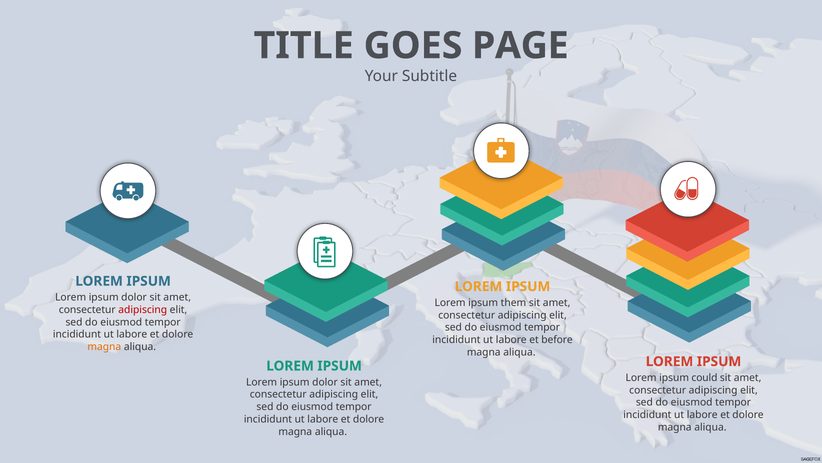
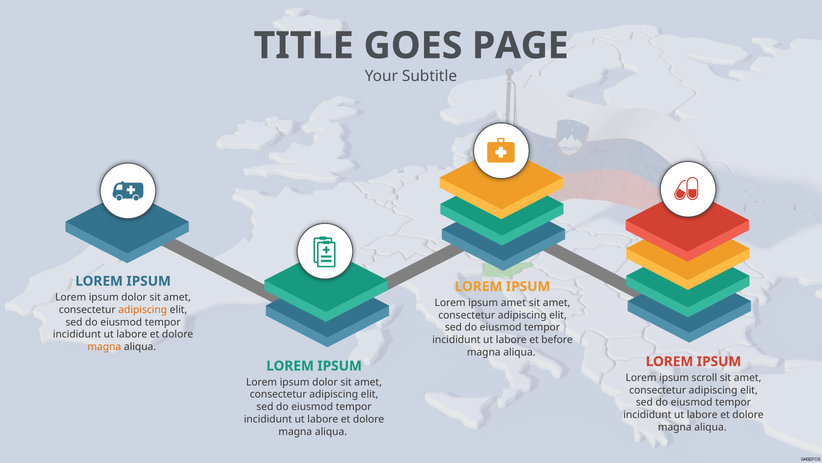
ipsum them: them -> amet
adipiscing at (143, 309) colour: red -> orange
could: could -> scroll
